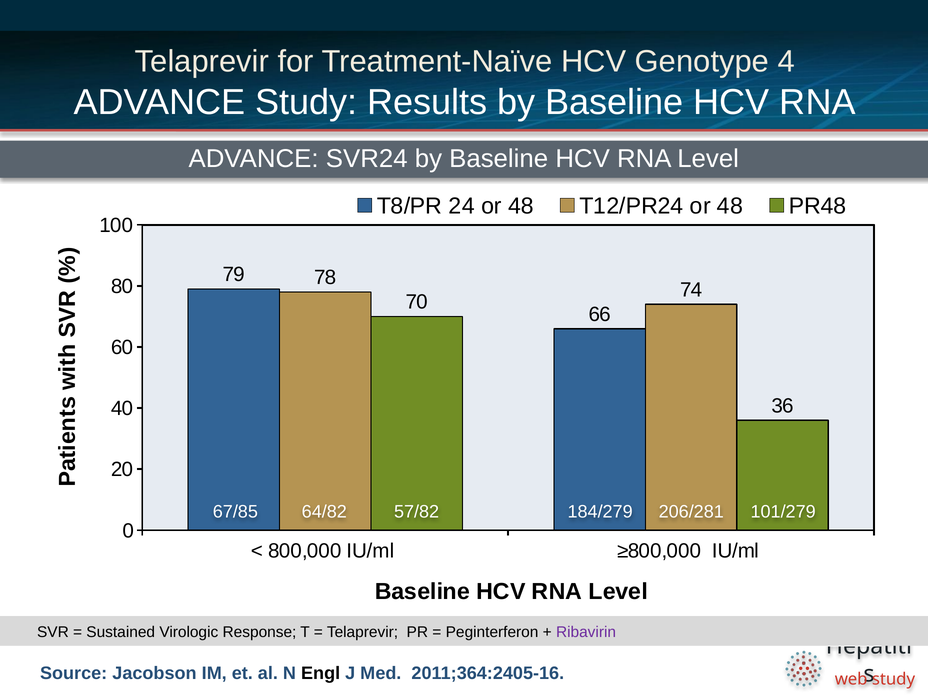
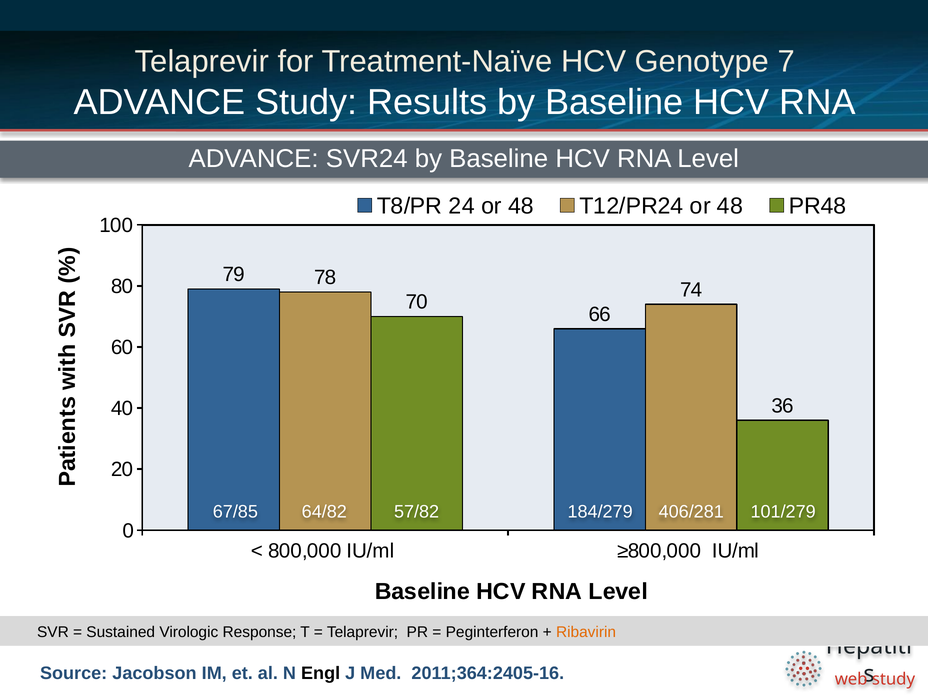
4: 4 -> 7
206/281: 206/281 -> 406/281
Ribavirin colour: purple -> orange
